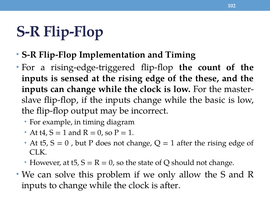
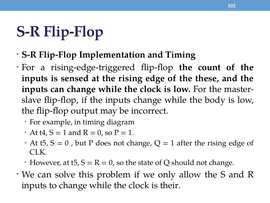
basic: basic -> body
is after: after -> their
